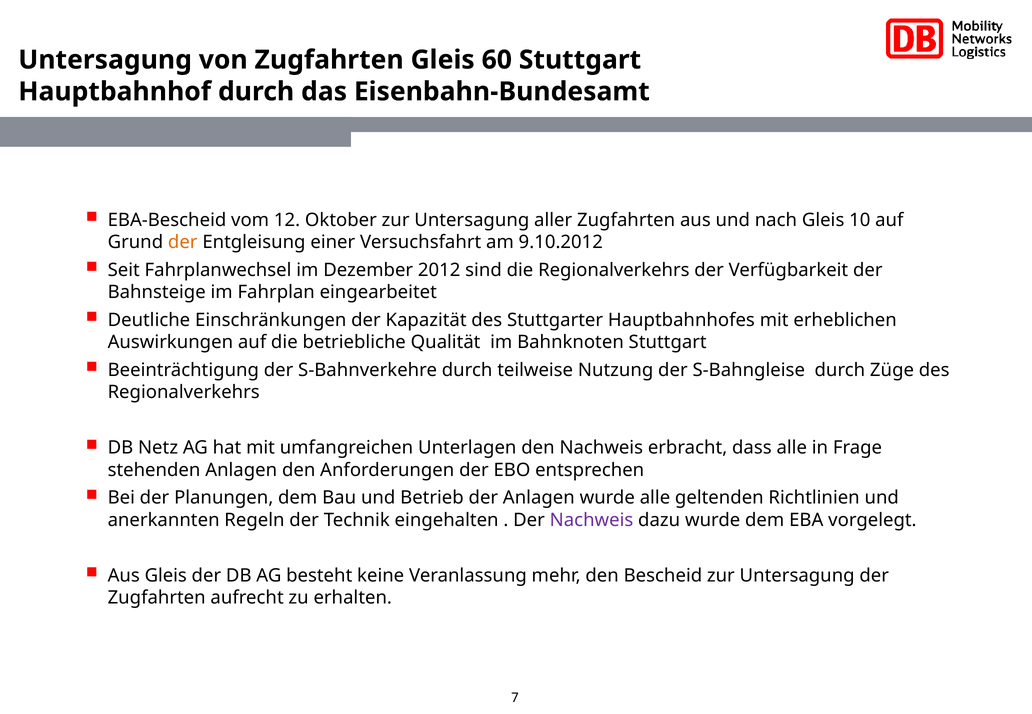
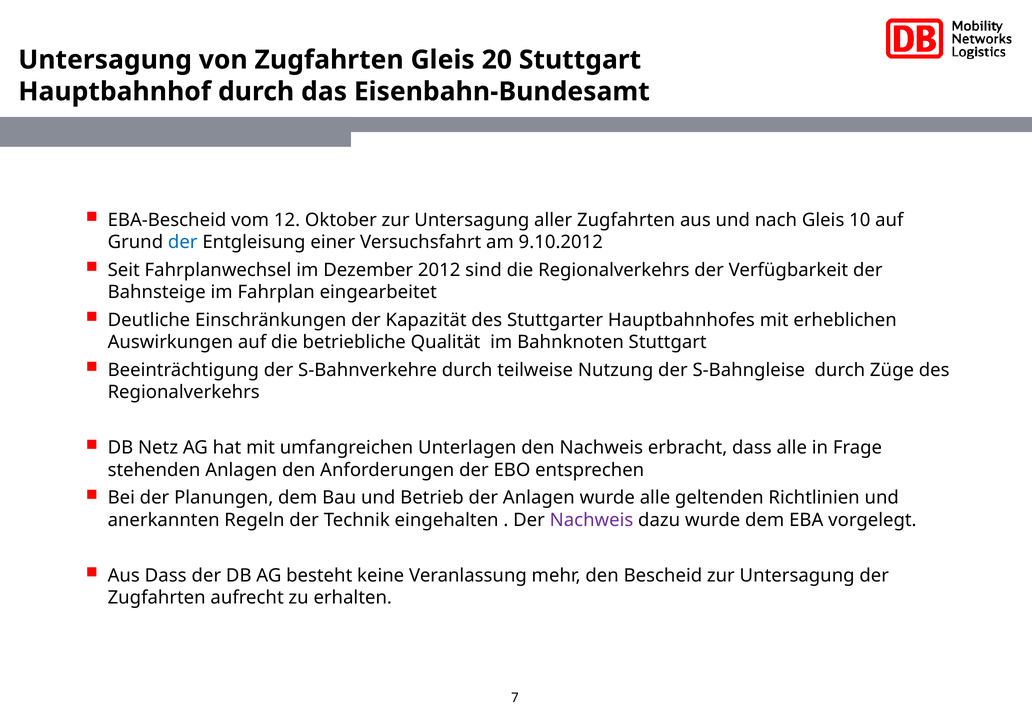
60: 60 -> 20
der at (183, 242) colour: orange -> blue
Aus Gleis: Gleis -> Dass
